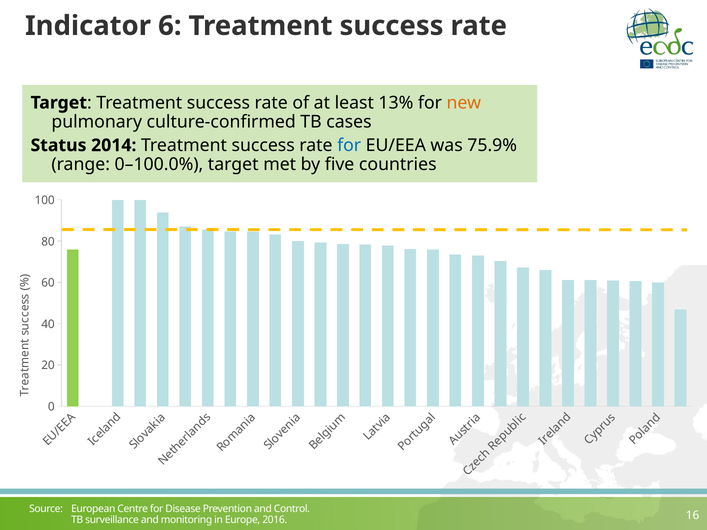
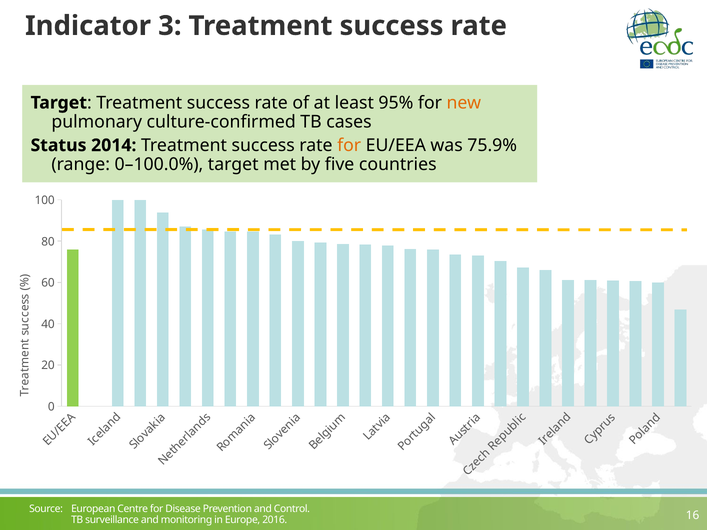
6: 6 -> 3
13%: 13% -> 95%
for at (349, 145) colour: blue -> orange
